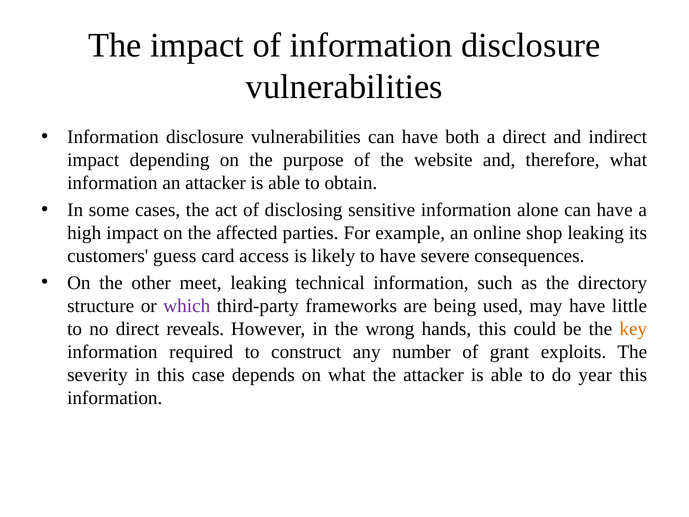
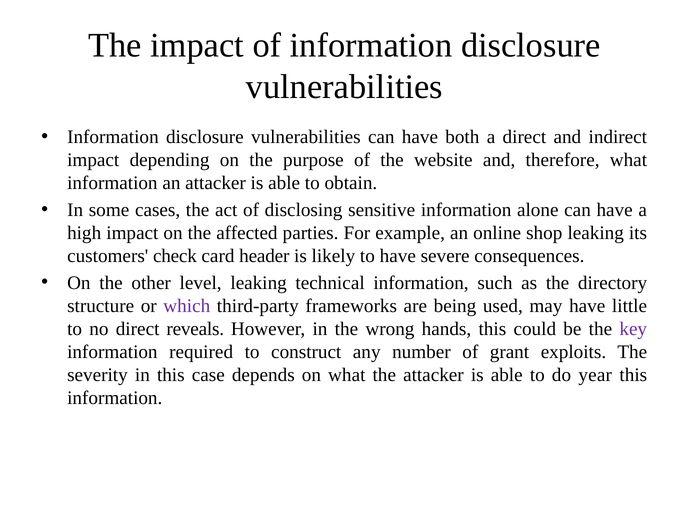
guess: guess -> check
access: access -> header
meet: meet -> level
key colour: orange -> purple
